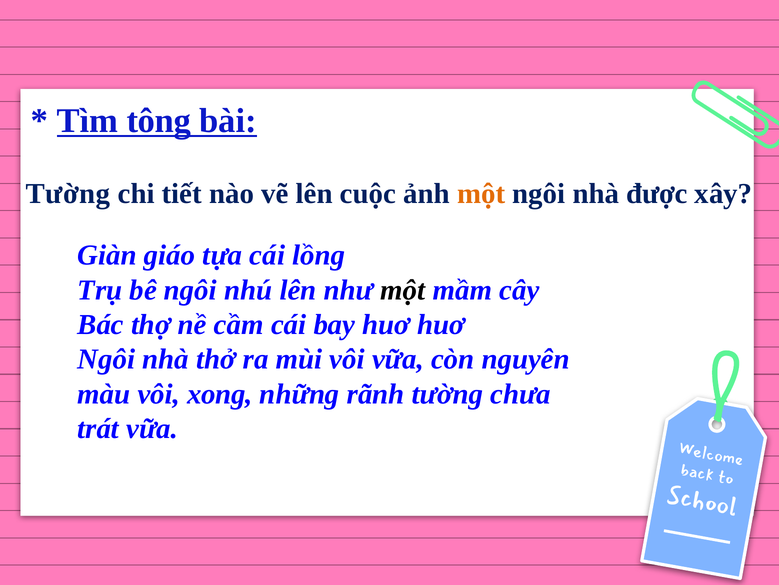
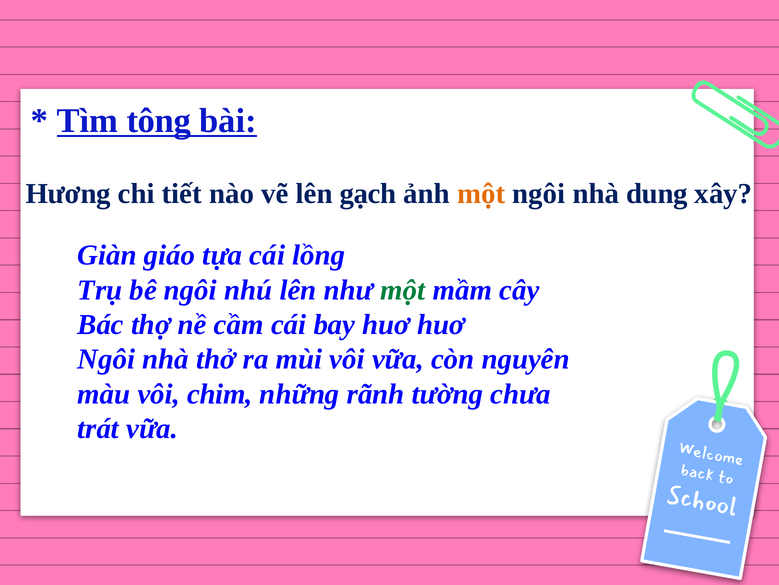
Tường: Tường -> Hương
cuộc: cuộc -> gạch
được: được -> dung
một at (403, 290) colour: black -> green
xong: xong -> chim
